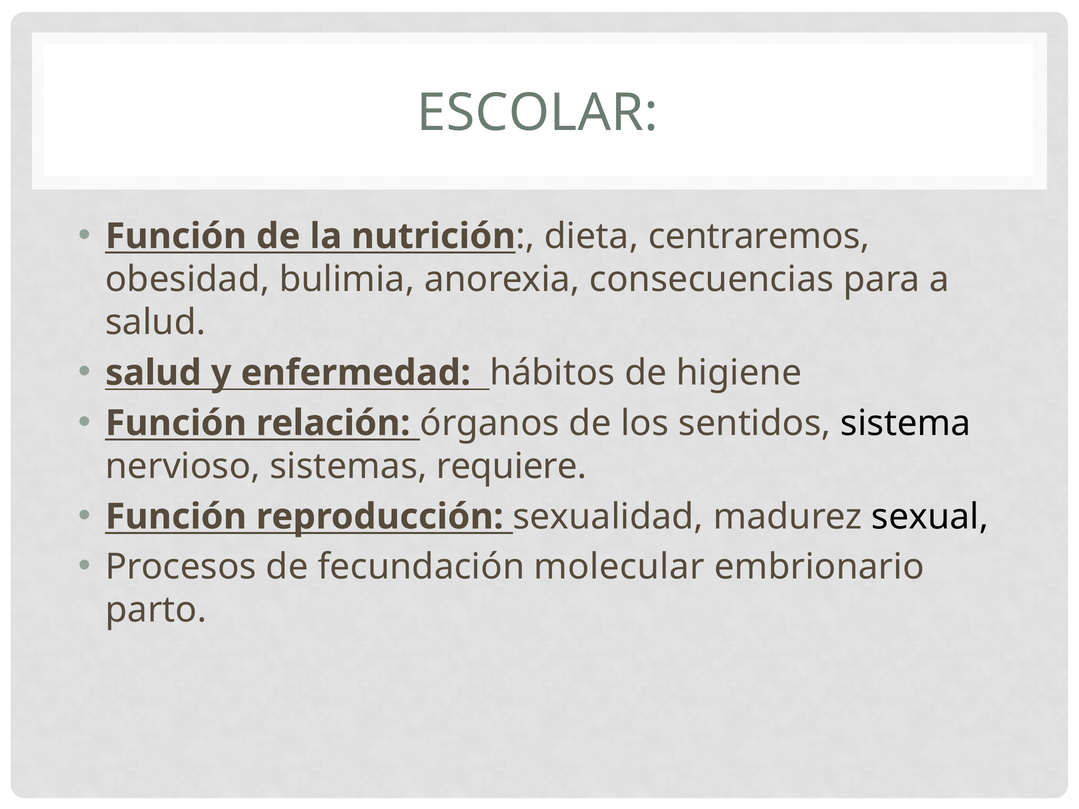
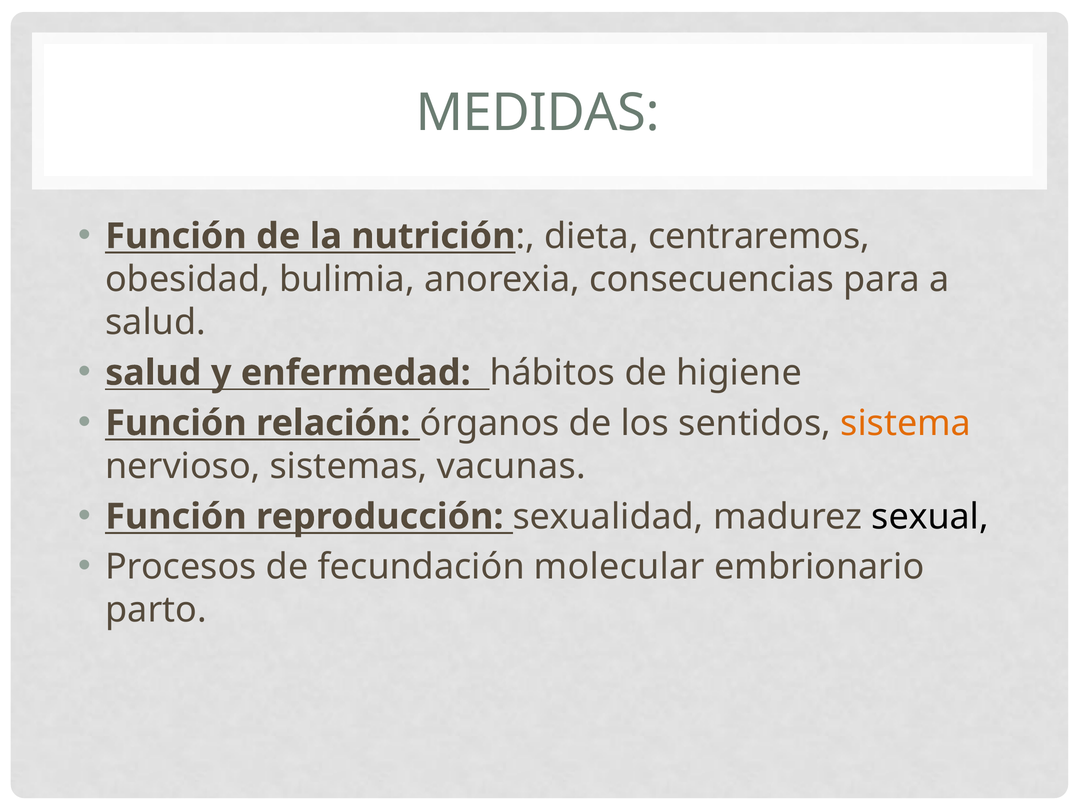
ESCOLAR: ESCOLAR -> MEDIDAS
sistema colour: black -> orange
requiere: requiere -> vacunas
